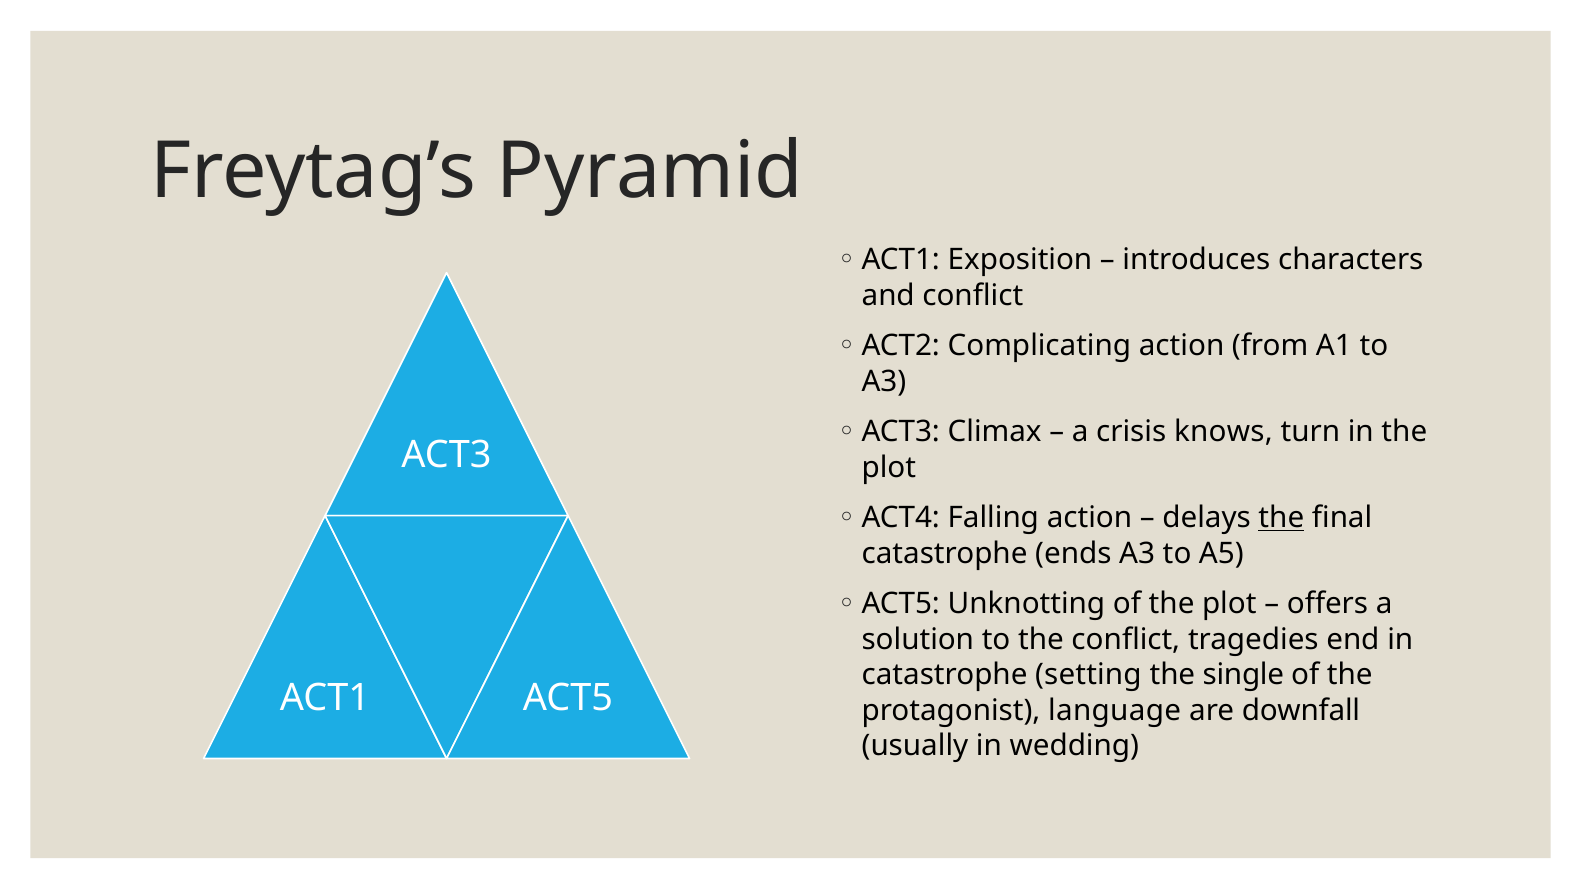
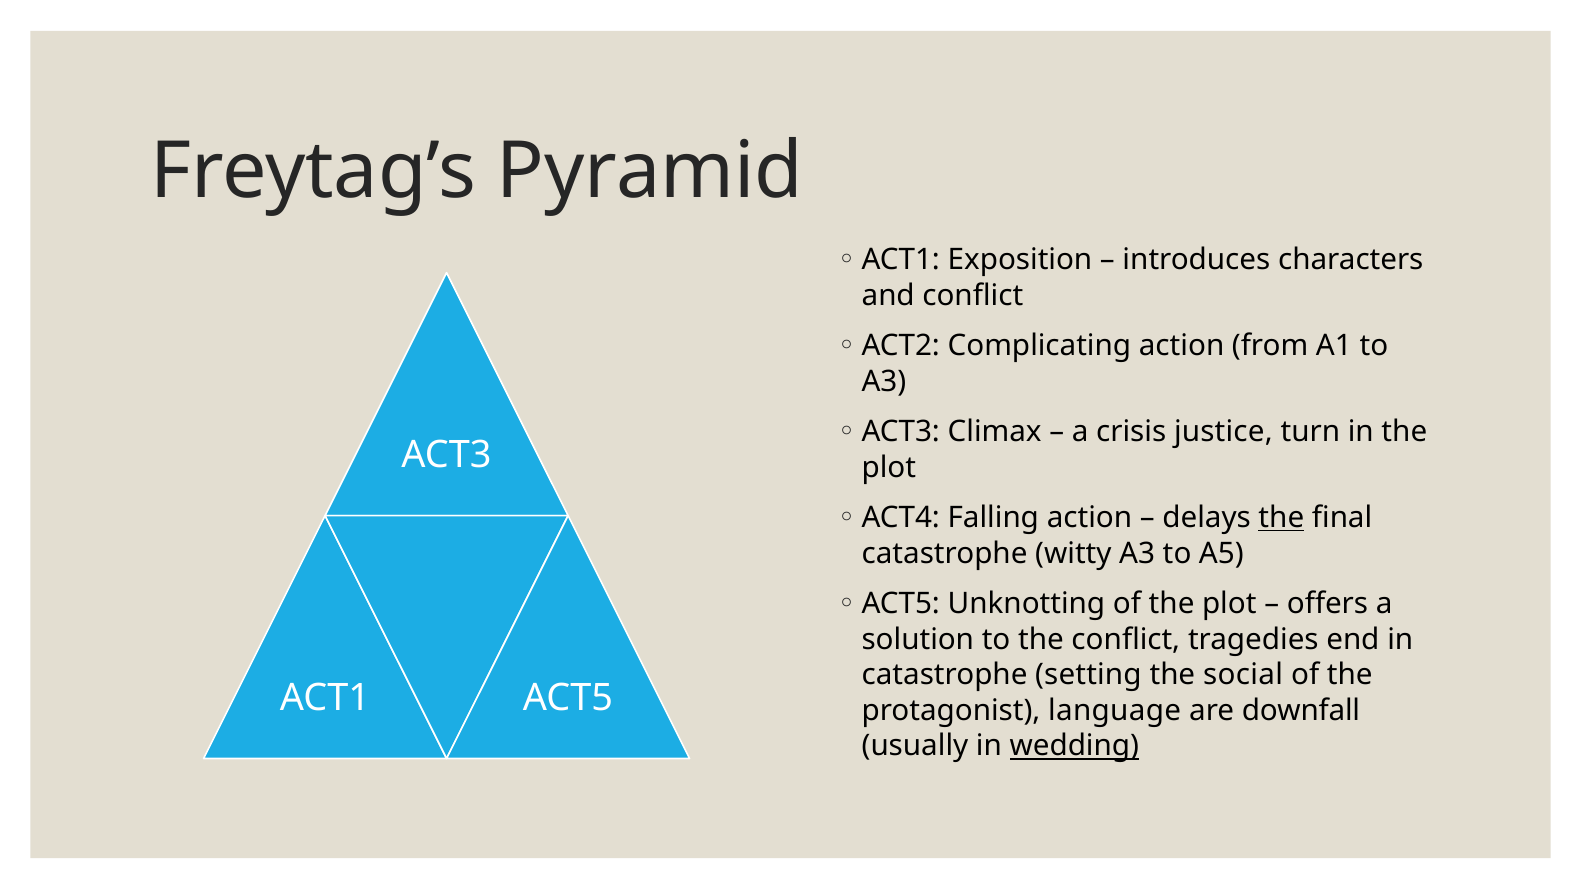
knows: knows -> justice
ends: ends -> witty
single: single -> social
wedding underline: none -> present
